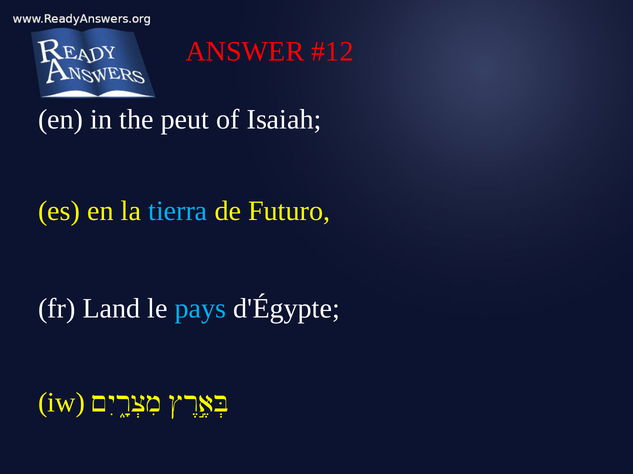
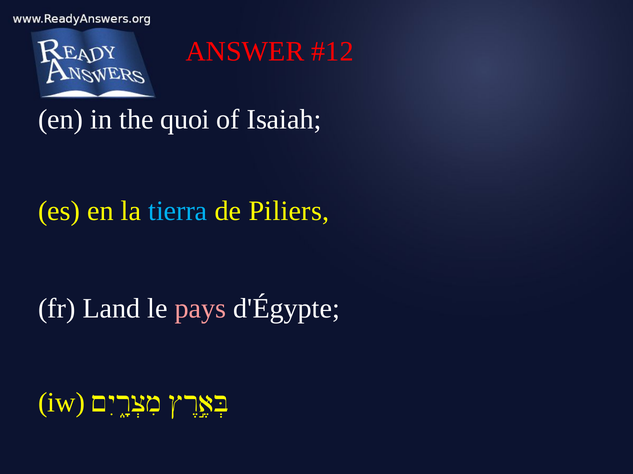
peut: peut -> quoi
Futuro: Futuro -> Piliers
pays colour: light blue -> pink
